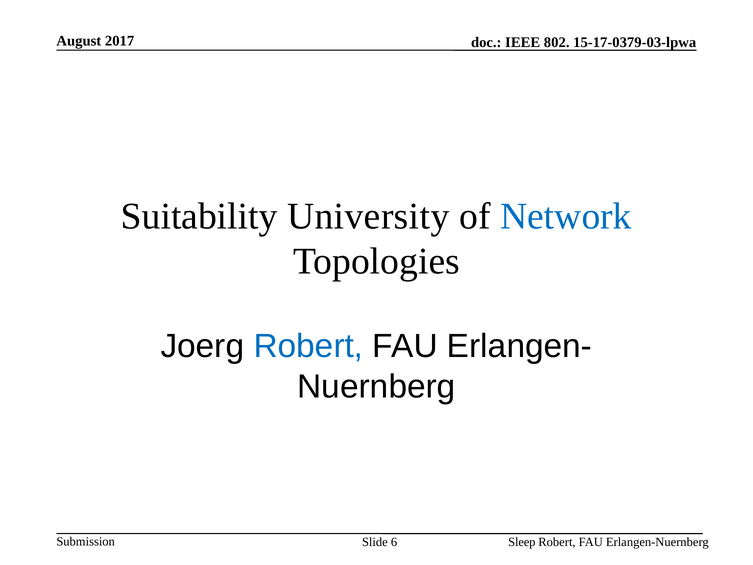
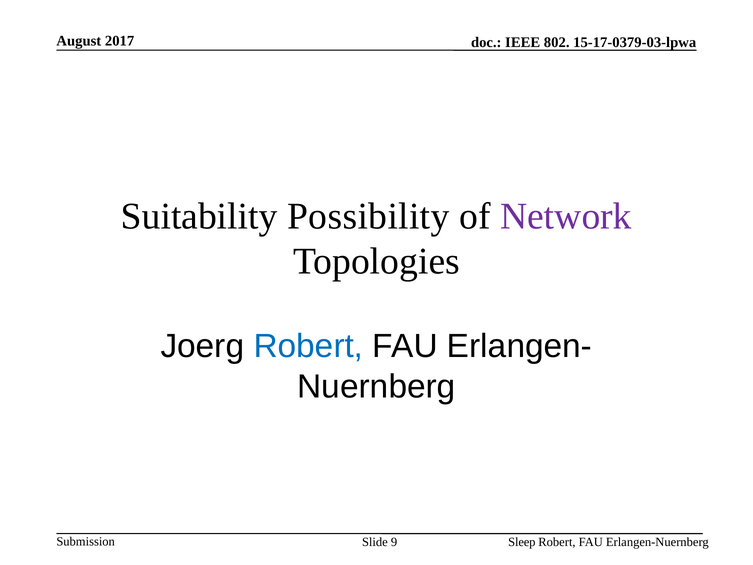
University: University -> Possibility
Network colour: blue -> purple
6: 6 -> 9
